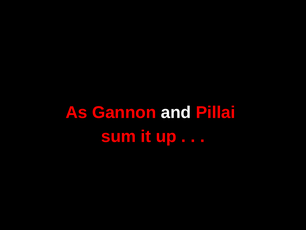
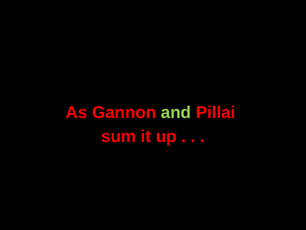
and colour: white -> light green
